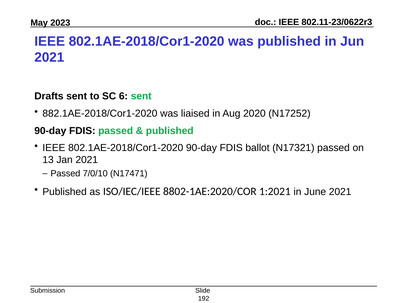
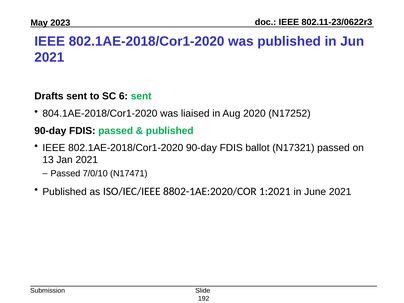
882.1AE-2018/Cor1-2020: 882.1AE-2018/Cor1-2020 -> 804.1AE-2018/Cor1-2020
